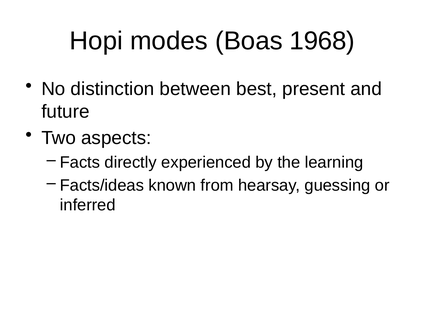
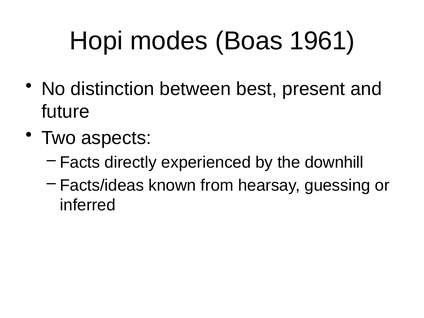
1968: 1968 -> 1961
learning: learning -> downhill
